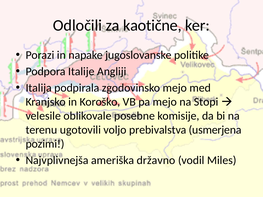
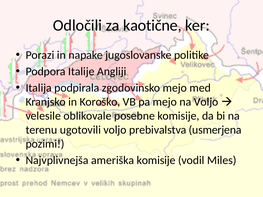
na Stopi: Stopi -> Voljo
ameriška državno: državno -> komisije
